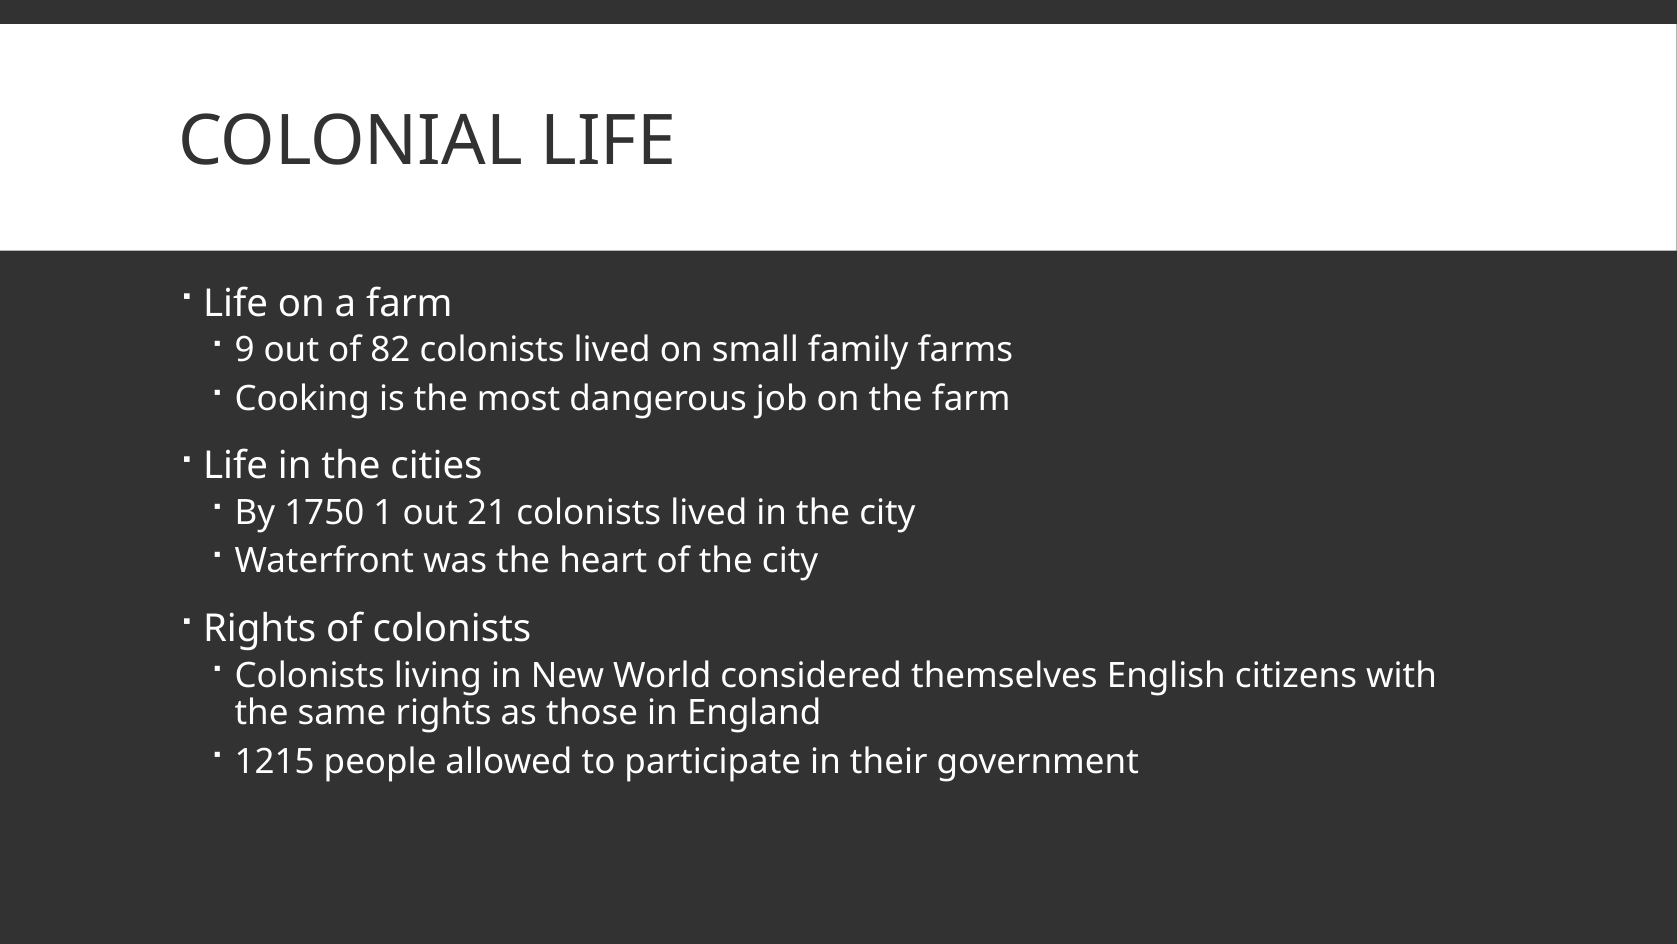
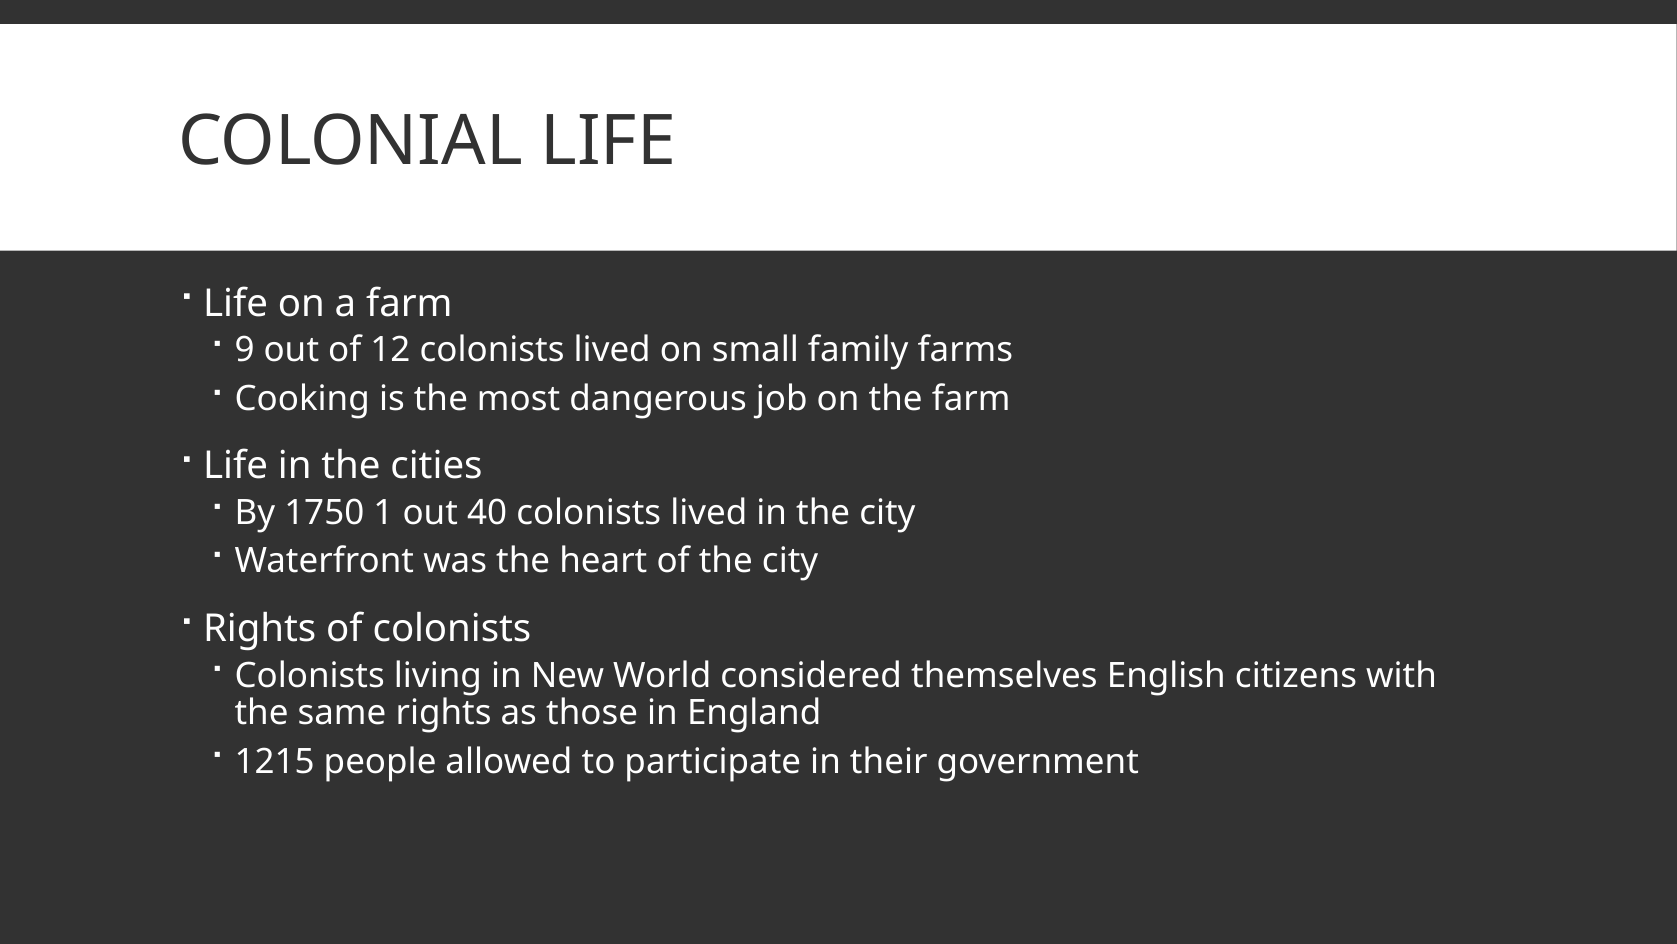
82: 82 -> 12
21: 21 -> 40
